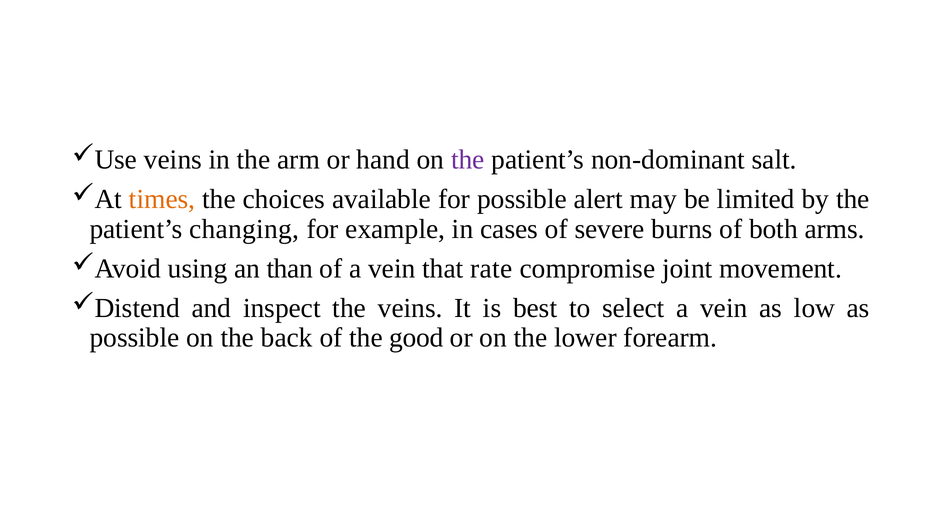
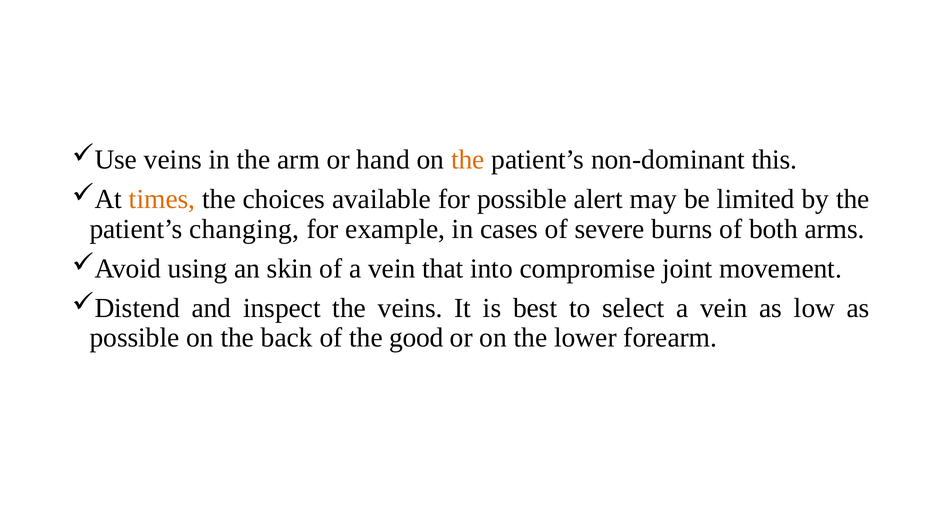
the at (468, 159) colour: purple -> orange
salt: salt -> this
than: than -> skin
rate: rate -> into
